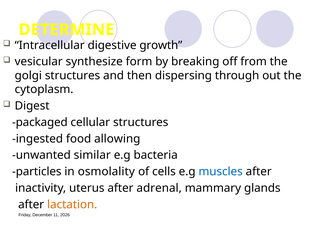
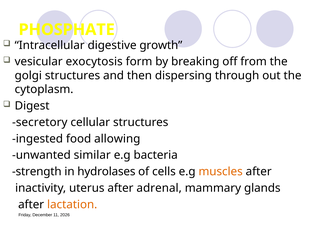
DETERMINE: DETERMINE -> PHOSPHATE
synthesize: synthesize -> exocytosis
packaged: packaged -> secretory
particles: particles -> strength
osmolality: osmolality -> hydrolases
muscles colour: blue -> orange
